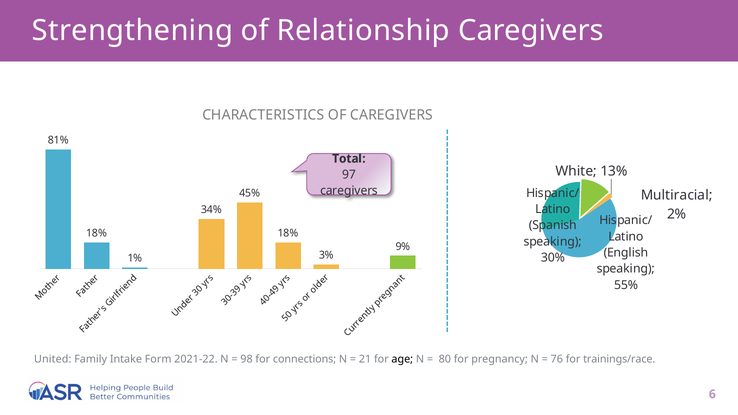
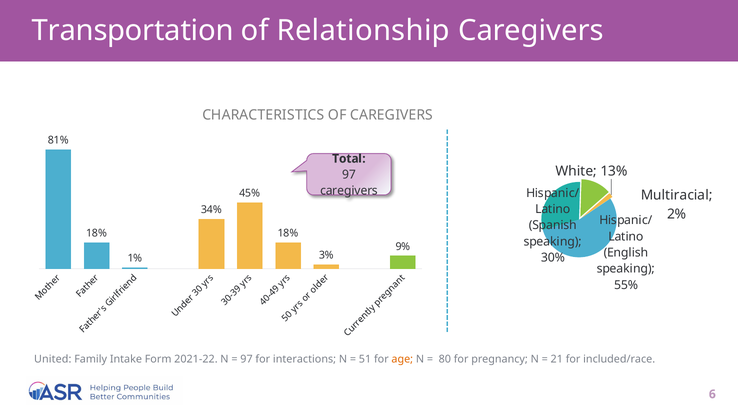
Strengthening: Strengthening -> Transportation
98 at (247, 360): 98 -> 97
connections: connections -> interactions
21: 21 -> 51
age colour: black -> orange
76: 76 -> 21
trainings/race: trainings/race -> included/race
